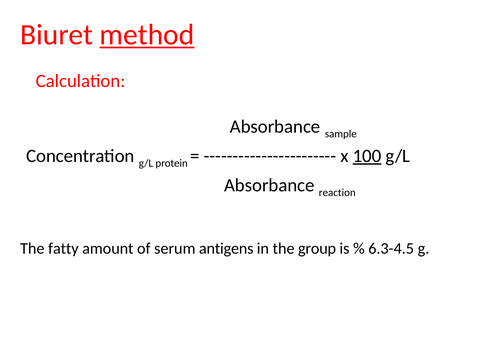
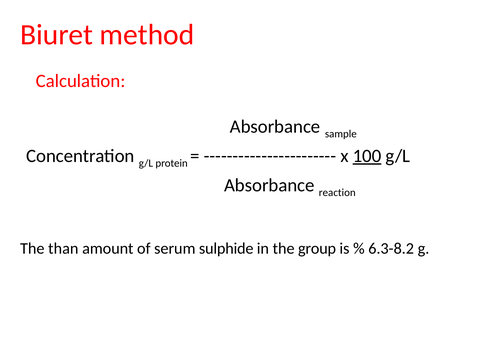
method underline: present -> none
fatty: fatty -> than
antigens: antigens -> sulphide
6.3-4.5: 6.3-4.5 -> 6.3-8.2
